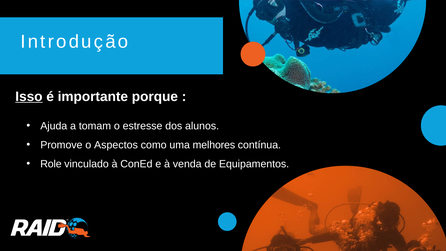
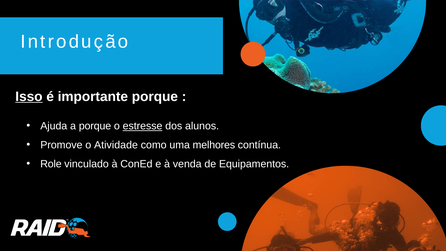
a tomam: tomam -> porque
estresse underline: none -> present
Aspectos: Aspectos -> Atividade
